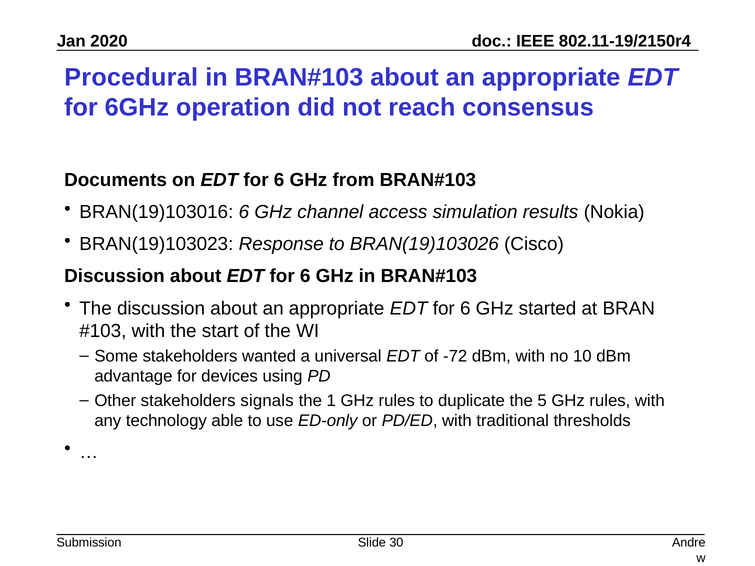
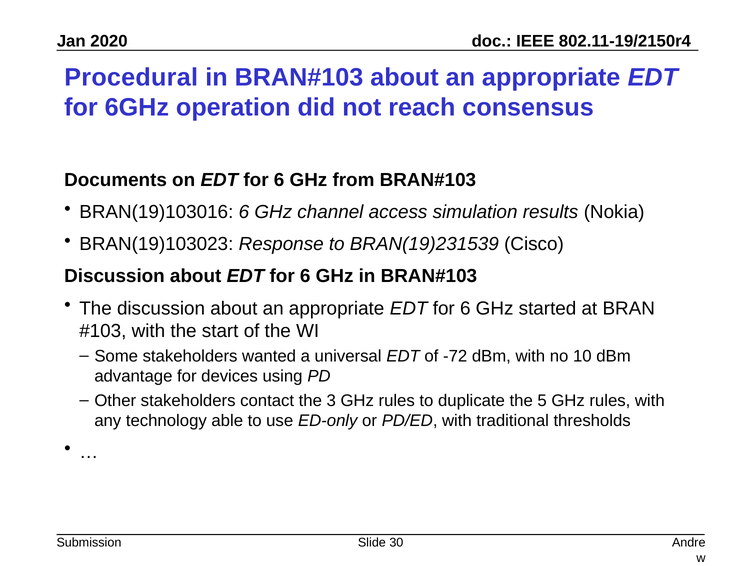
BRAN(19)103026: BRAN(19)103026 -> BRAN(19)231539
signals: signals -> contact
1: 1 -> 3
